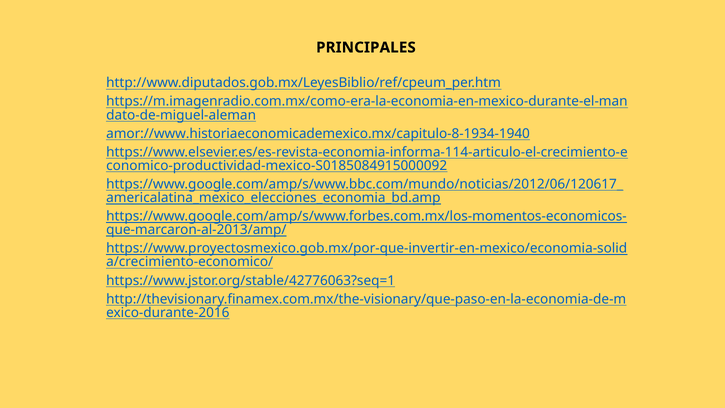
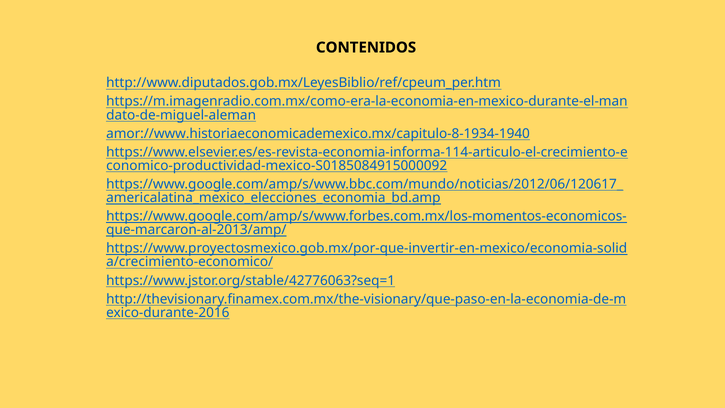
PRINCIPALES: PRINCIPALES -> CONTENIDOS
